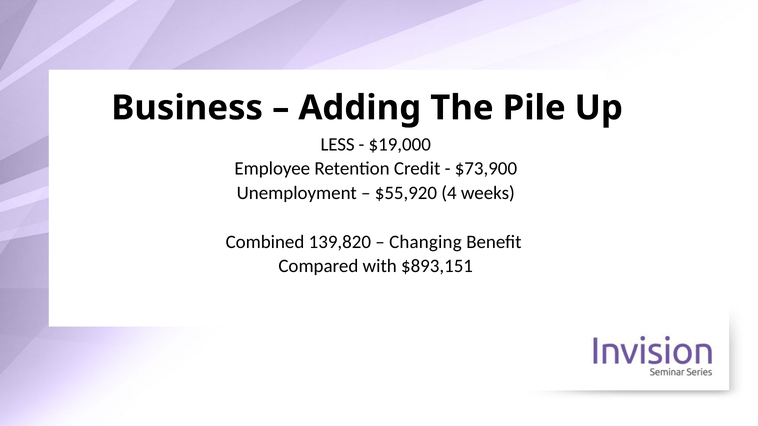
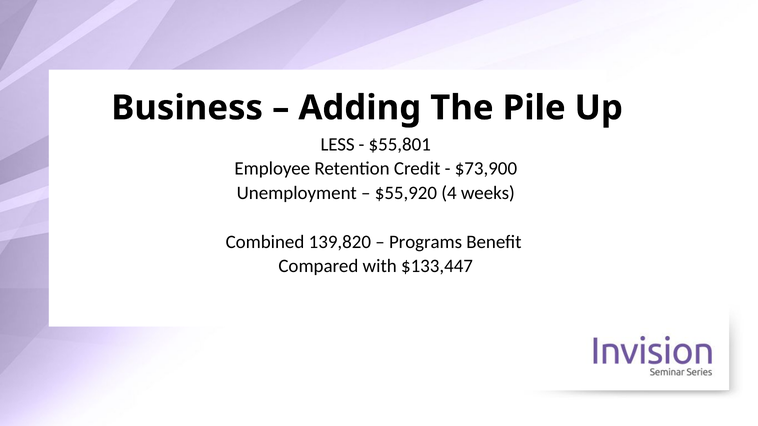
$19,000: $19,000 -> $55,801
Changing: Changing -> Programs
$893,151: $893,151 -> $133,447
